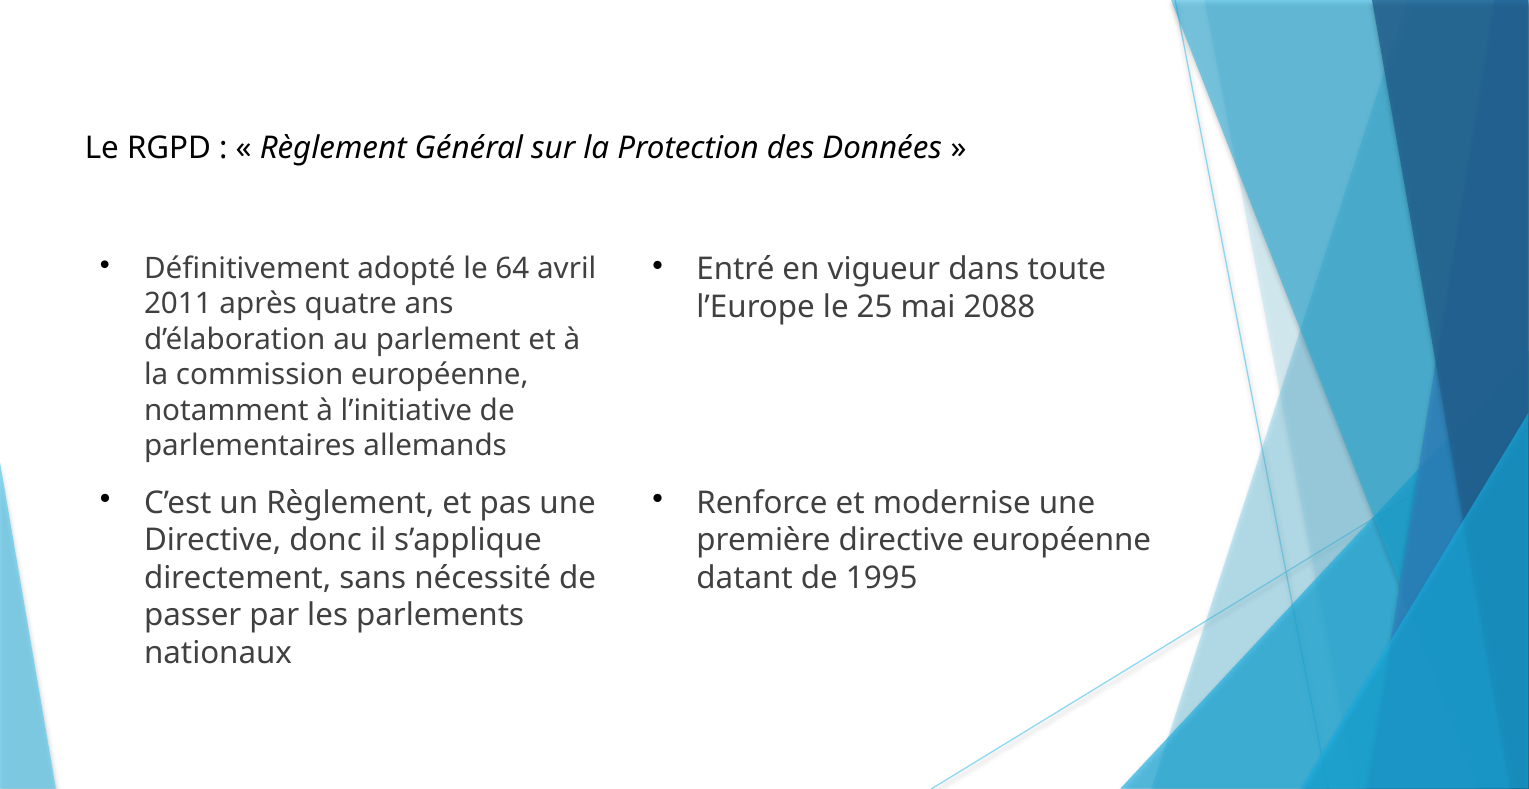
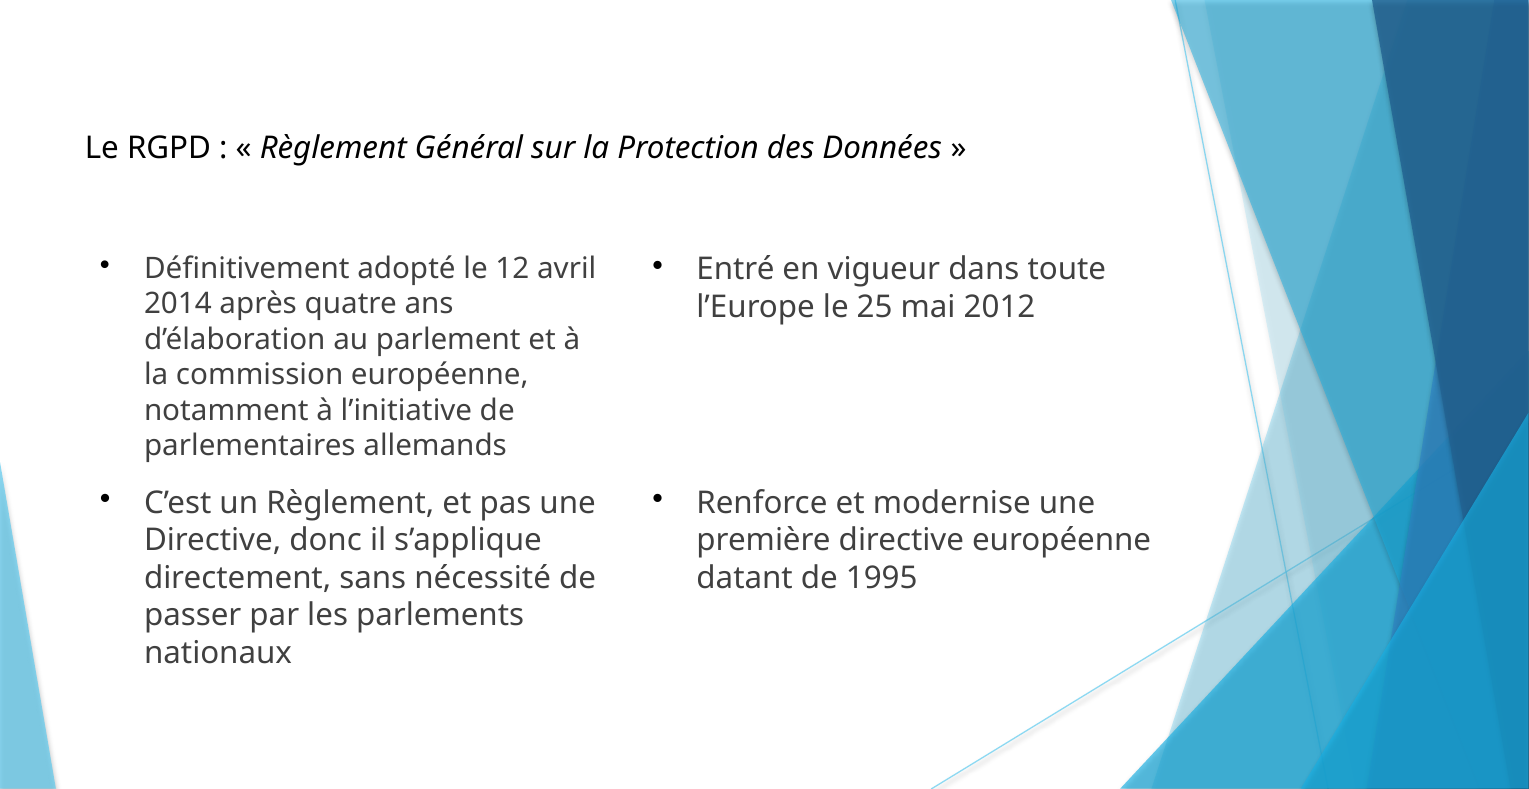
64: 64 -> 12
2011: 2011 -> 2014
2088: 2088 -> 2012
